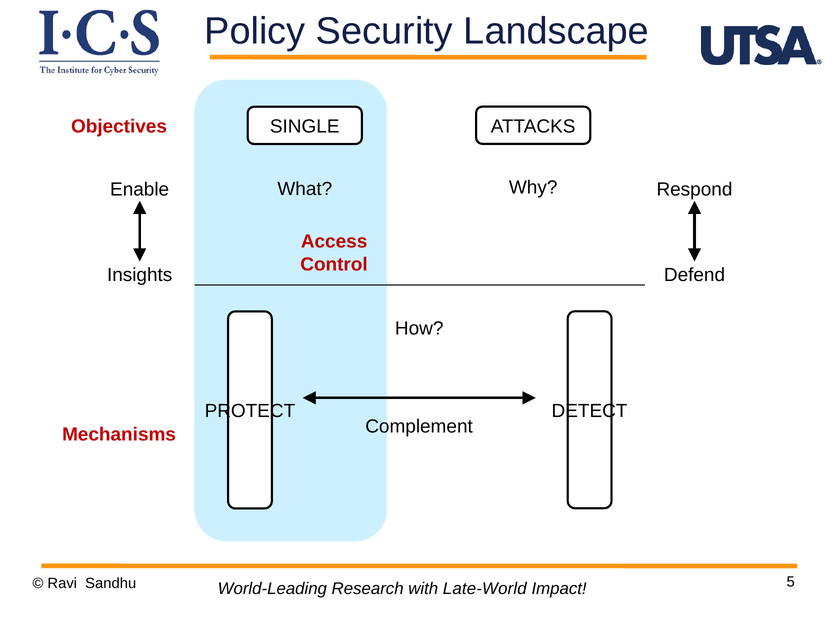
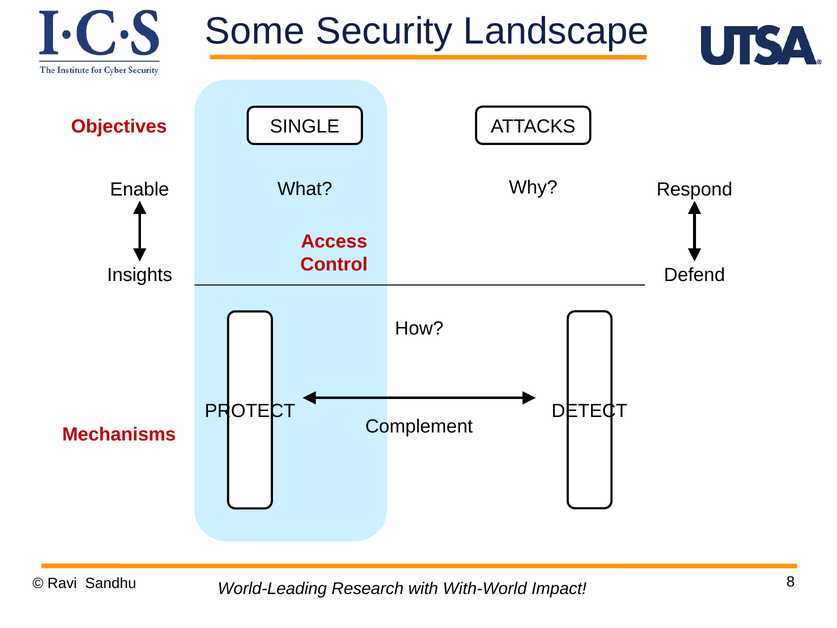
Policy: Policy -> Some
5: 5 -> 8
Late-World: Late-World -> With-World
